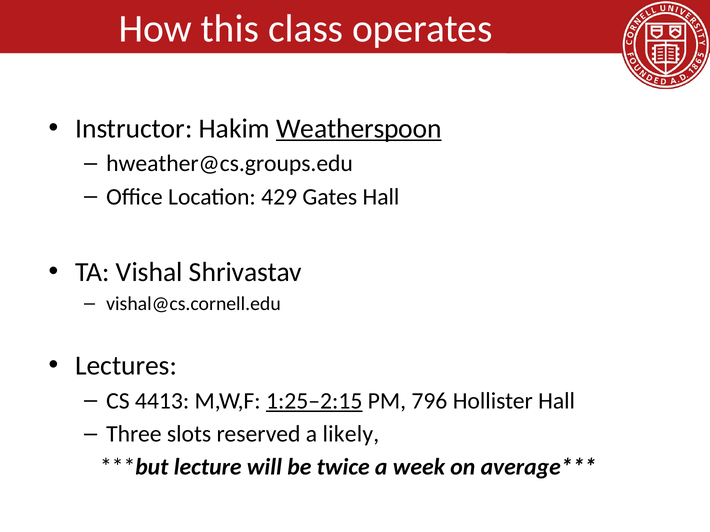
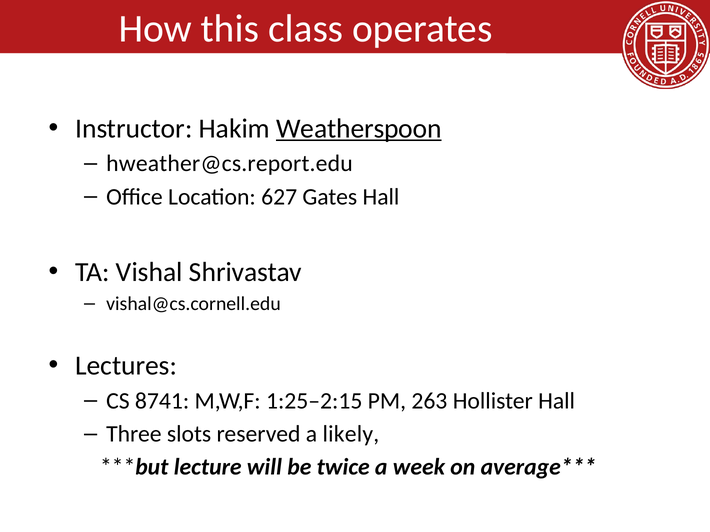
hweather@cs.groups.edu: hweather@cs.groups.edu -> hweather@cs.report.edu
429: 429 -> 627
4413: 4413 -> 8741
1:25–2:15 underline: present -> none
796: 796 -> 263
